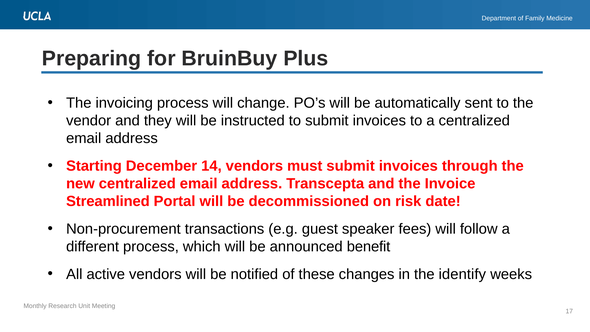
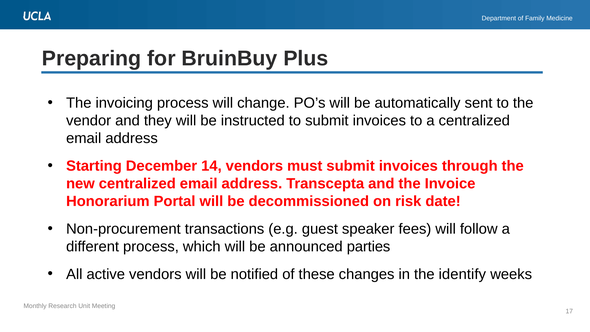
Streamlined: Streamlined -> Honorarium
benefit: benefit -> parties
